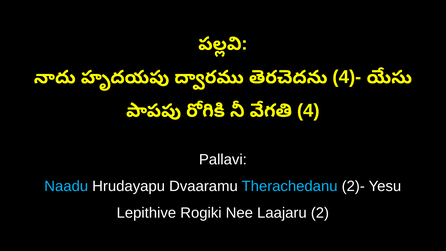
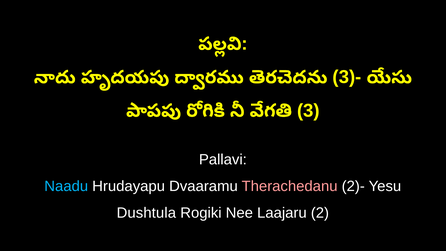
4)-: 4)- -> 3)-
4: 4 -> 3
Therachedanu colour: light blue -> pink
Lepithive: Lepithive -> Dushtula
